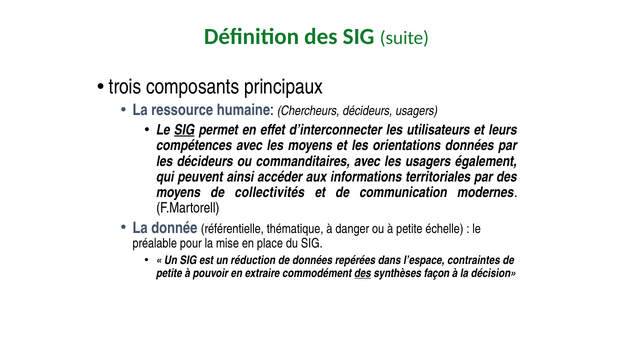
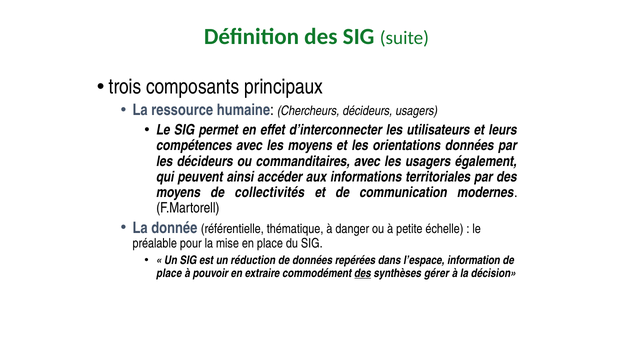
SIG at (184, 130) underline: present -> none
contraintes: contraintes -> information
petite at (169, 273): petite -> place
façon: façon -> gérer
